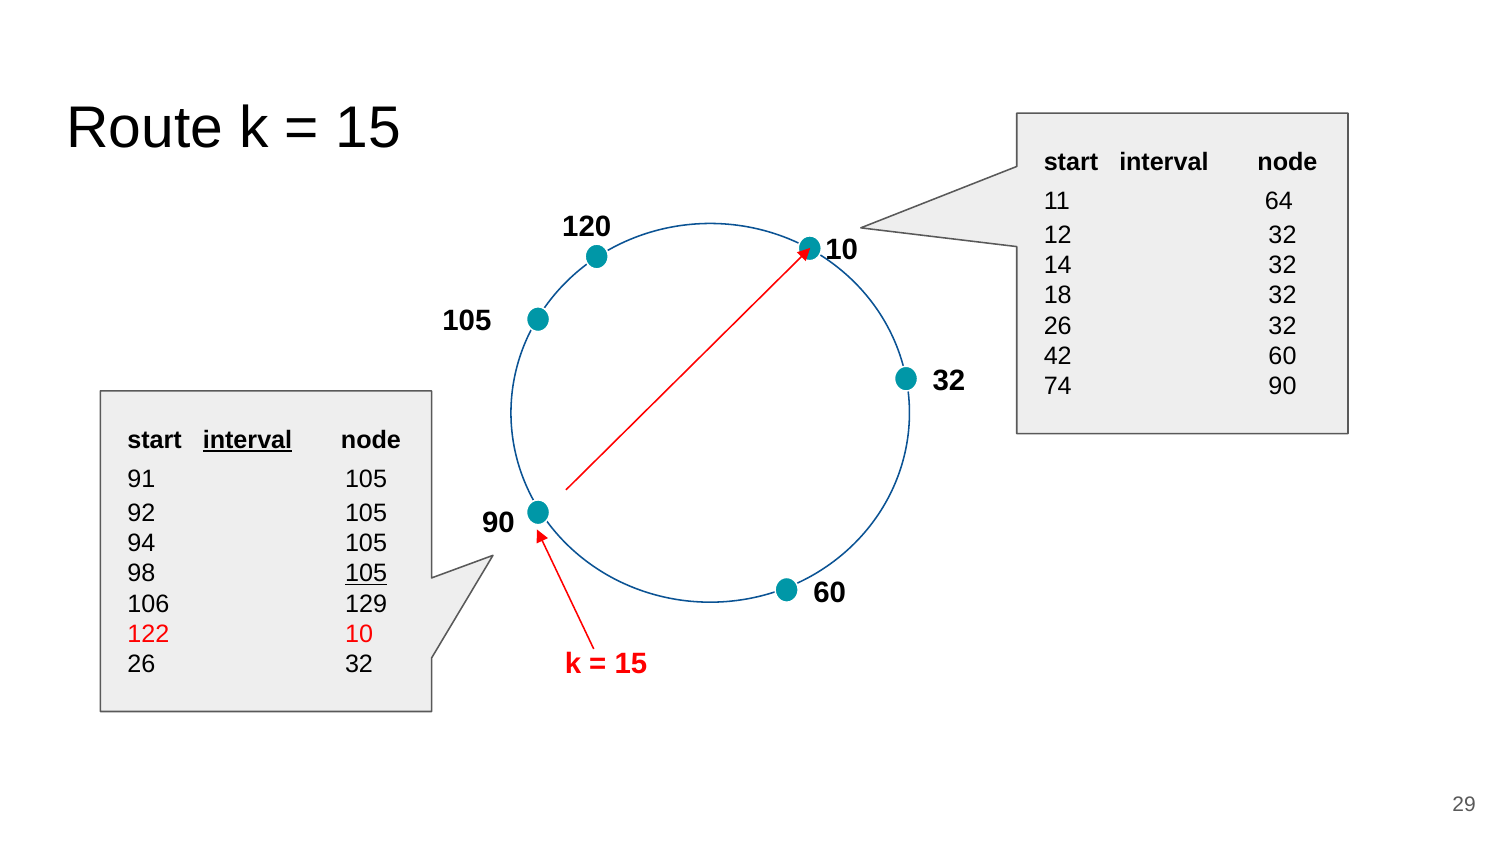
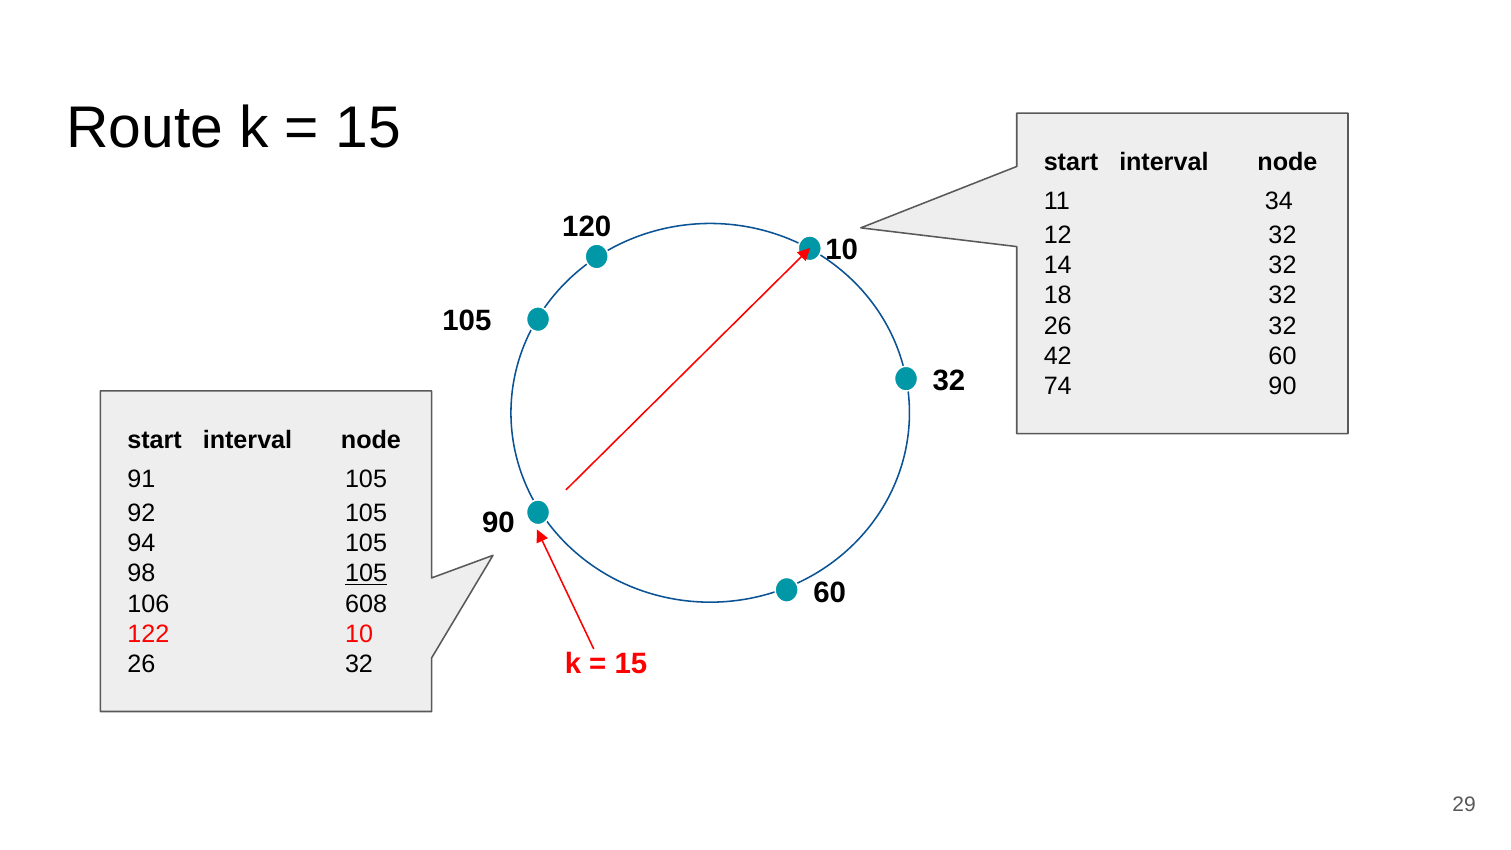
64: 64 -> 34
interval at (247, 440) underline: present -> none
129: 129 -> 608
